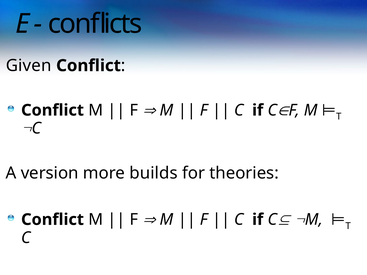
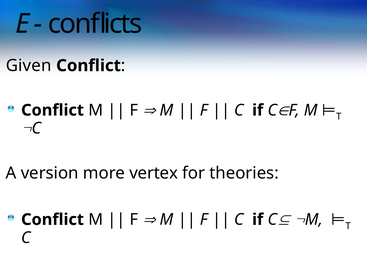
builds: builds -> vertex
